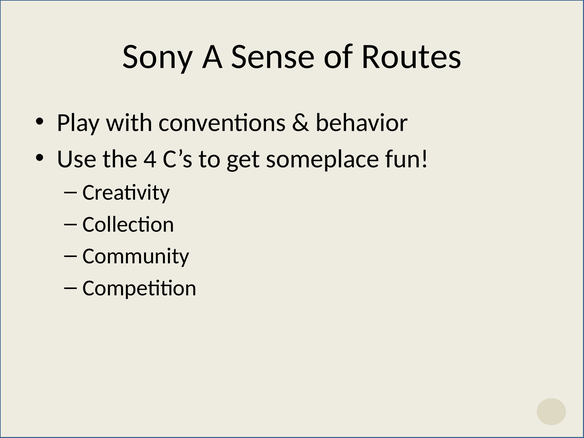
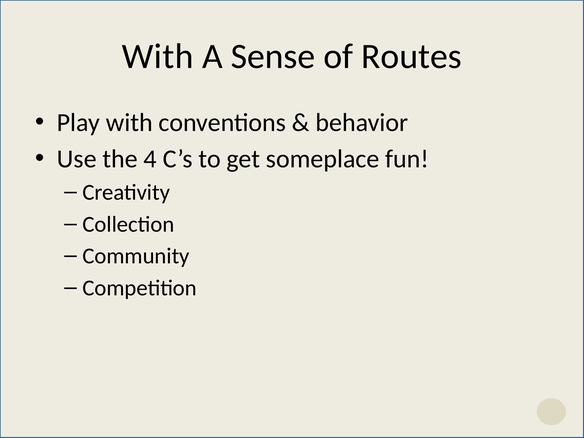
Sony at (158, 57): Sony -> With
